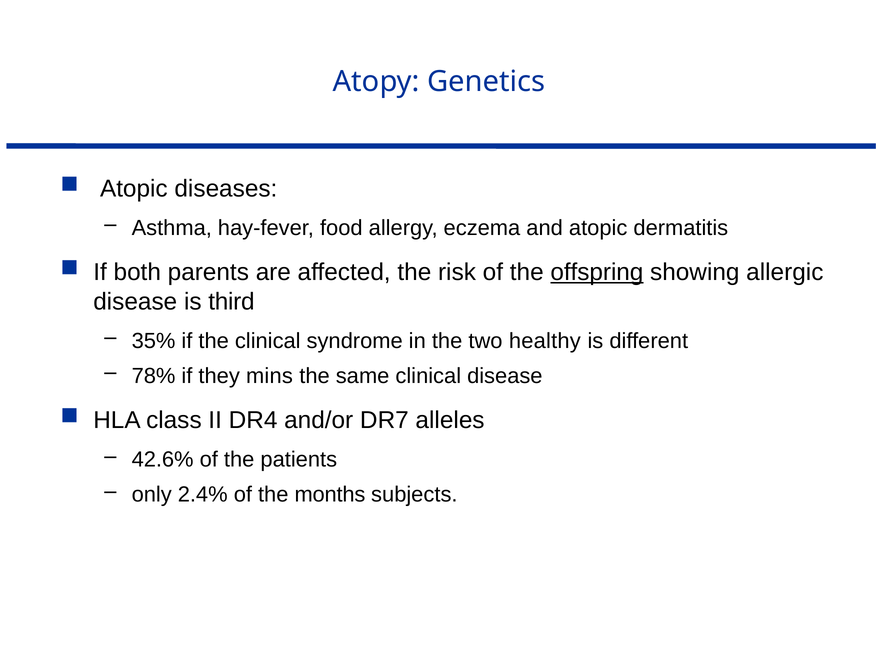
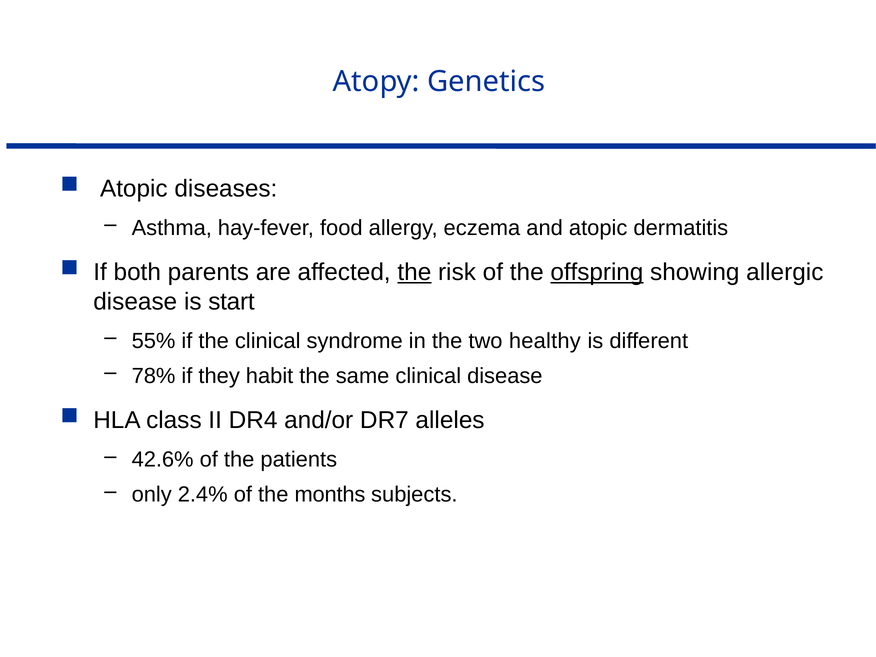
the at (414, 272) underline: none -> present
third: third -> start
35%: 35% -> 55%
mins: mins -> habit
